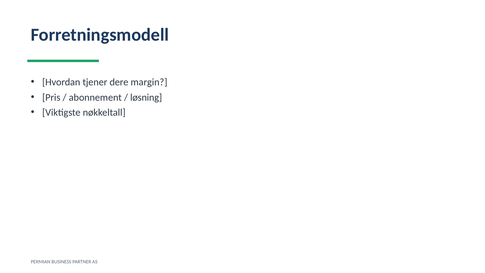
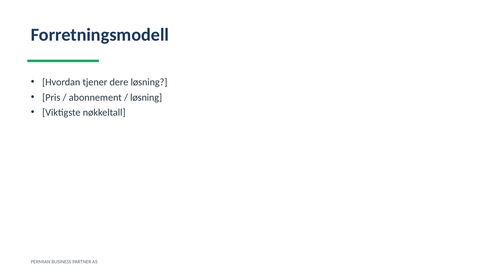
dere margin: margin -> løsning
